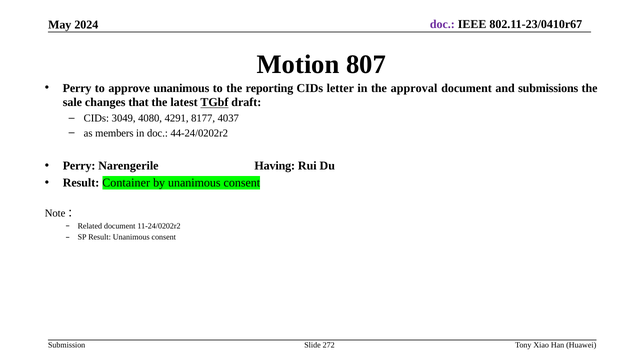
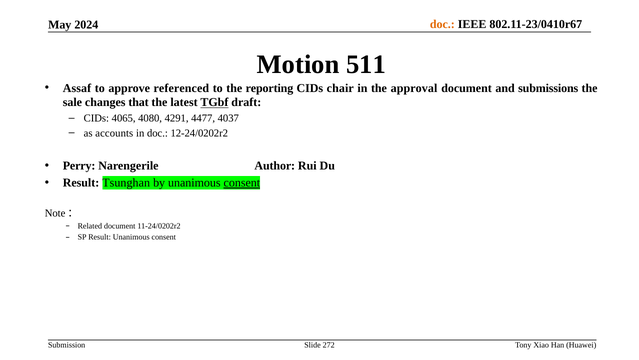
doc at (442, 24) colour: purple -> orange
807: 807 -> 511
Perry at (77, 88): Perry -> Assaf
approve unanimous: unanimous -> referenced
letter: letter -> chair
3049: 3049 -> 4065
8177: 8177 -> 4477
members: members -> accounts
44-24/0202r2: 44-24/0202r2 -> 12-24/0202r2
Having: Having -> Author
Container: Container -> Tsunghan
consent at (242, 182) underline: none -> present
